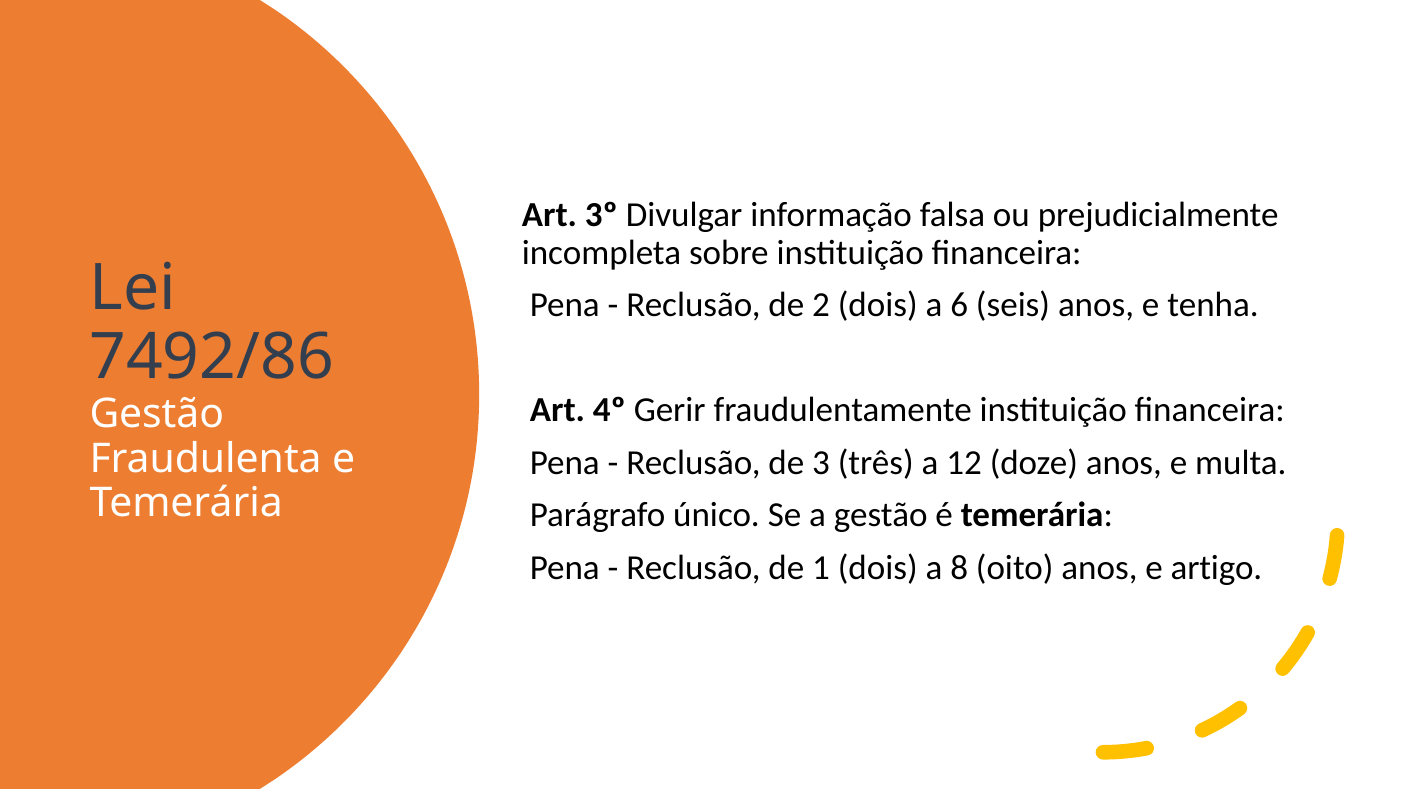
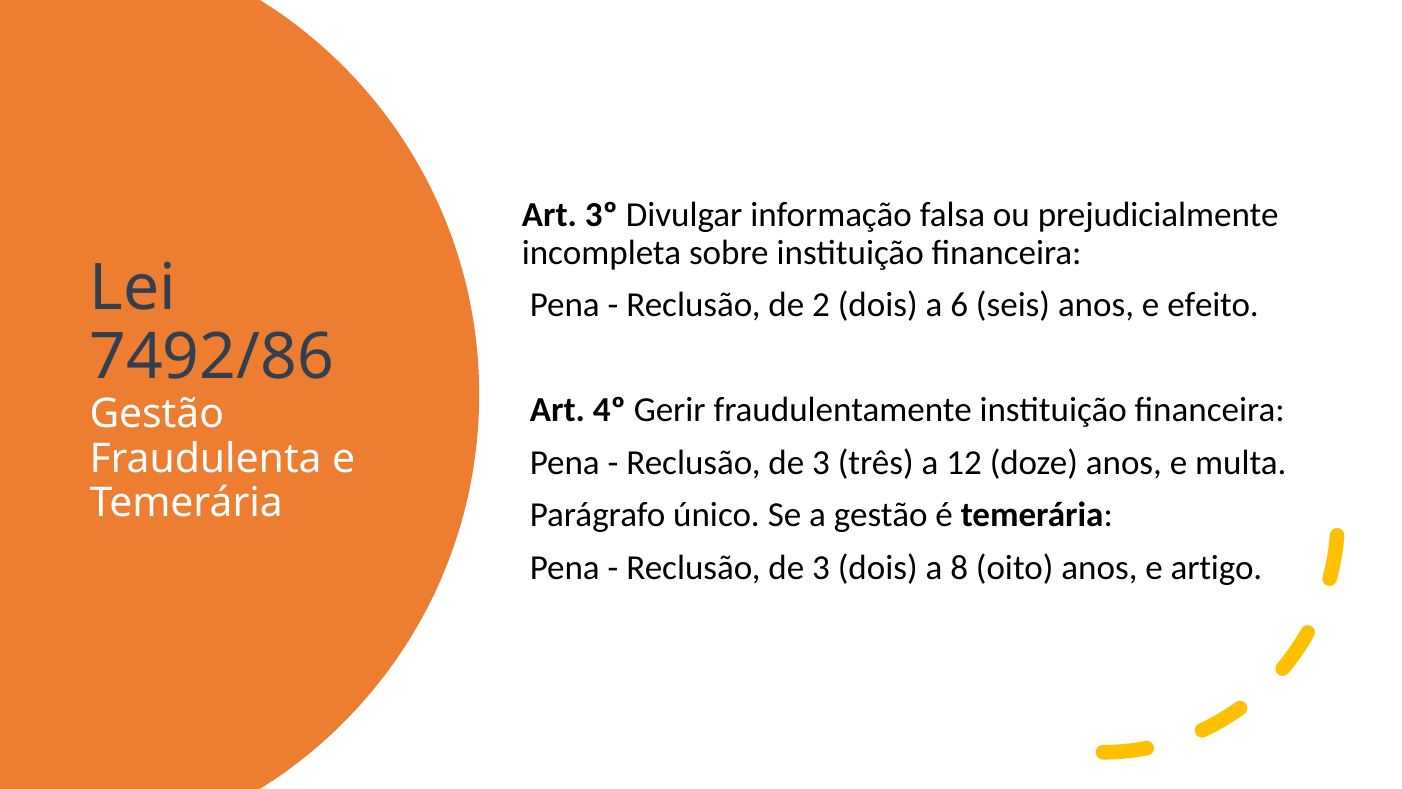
tenha: tenha -> efeito
1 at (821, 567): 1 -> 3
